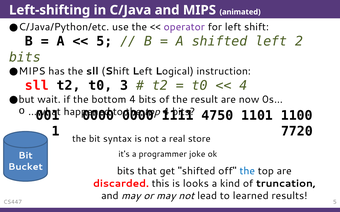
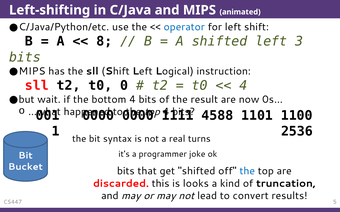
operator colour: purple -> blue
5 at (104, 41): 5 -> 8
2: 2 -> 3
3: 3 -> 0
4750: 4750 -> 4588
7720: 7720 -> 2536
store: store -> turns
learned: learned -> convert
